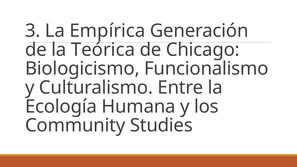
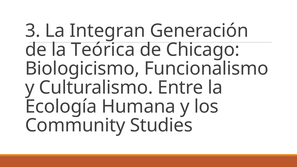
Empírica: Empírica -> Integran
